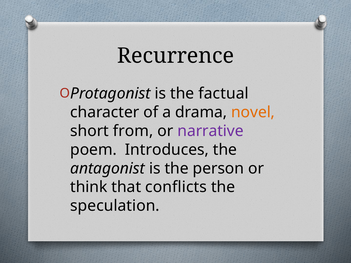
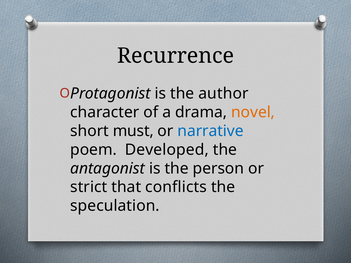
factual: factual -> author
from: from -> must
narrative colour: purple -> blue
Introduces: Introduces -> Developed
think: think -> strict
